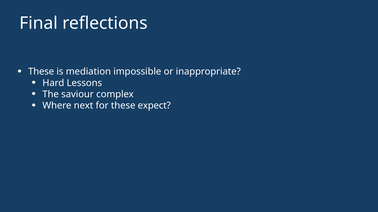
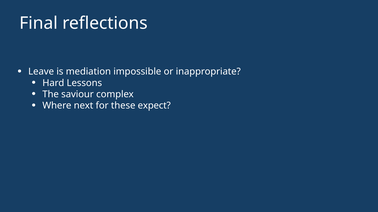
These at (41, 72): These -> Leave
